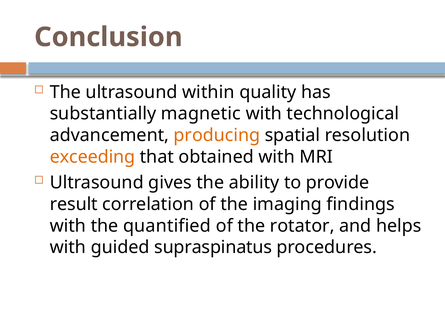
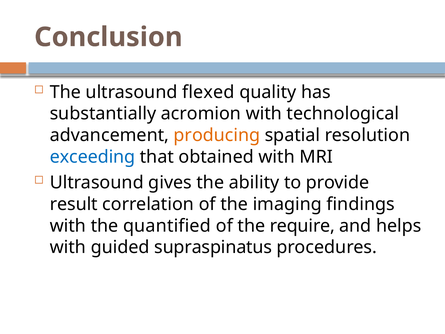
within: within -> flexed
magnetic: magnetic -> acromion
exceeding colour: orange -> blue
rotator: rotator -> require
